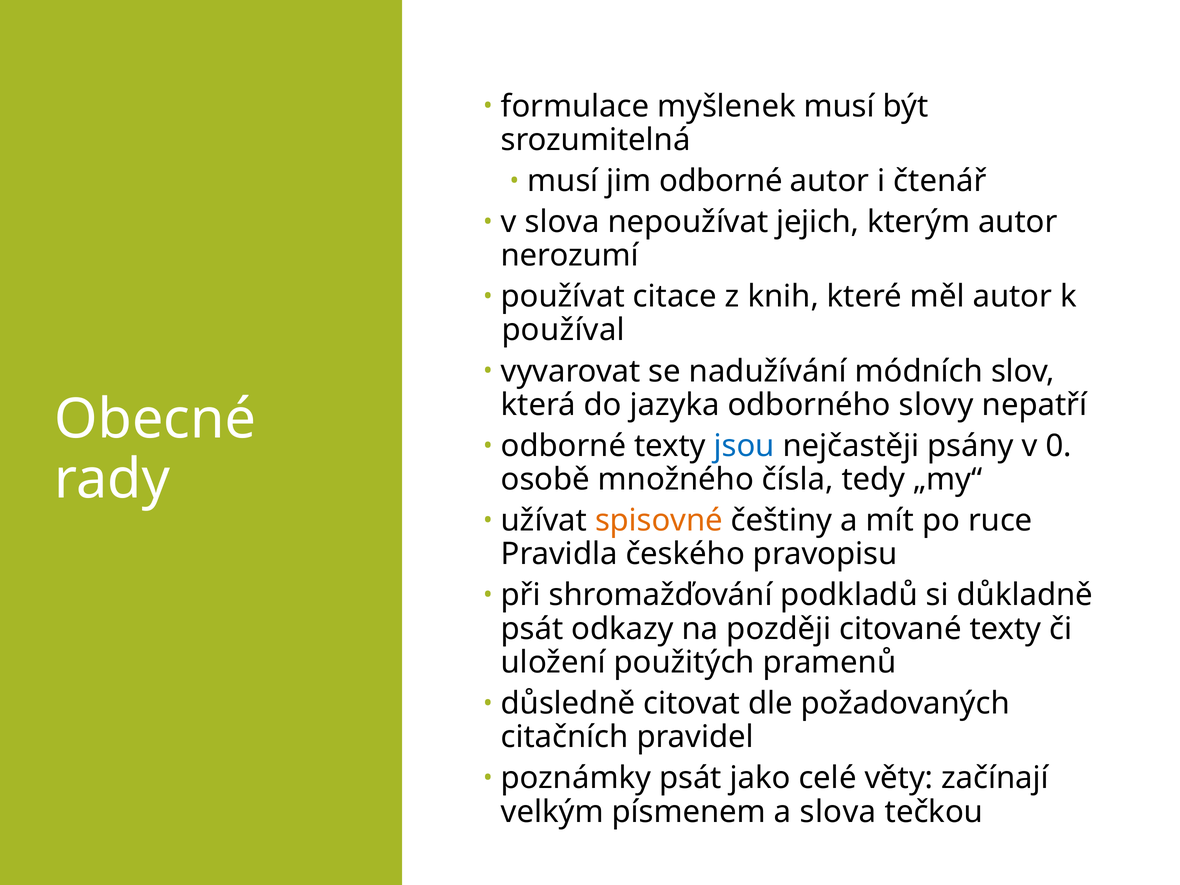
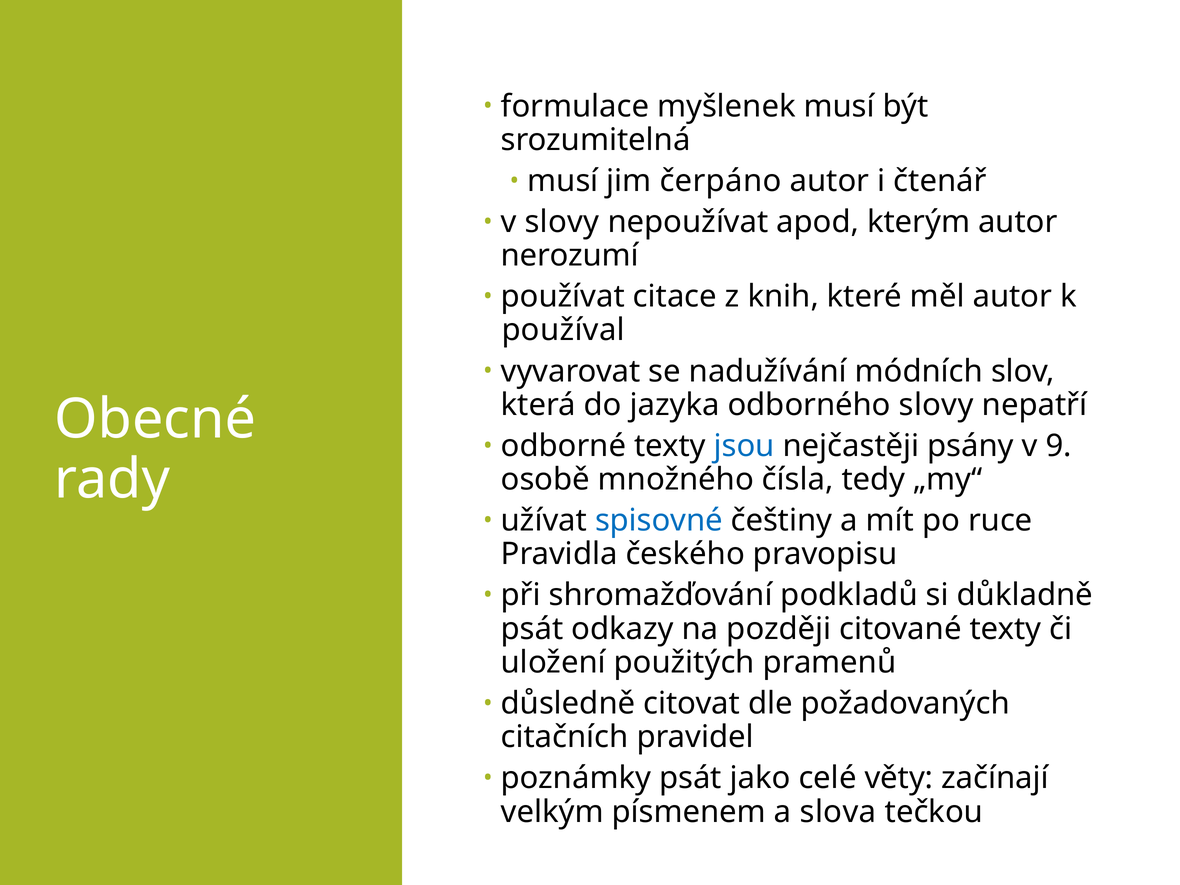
jim odborné: odborné -> čerpáno
v slova: slova -> slovy
jejich: jejich -> apod
0: 0 -> 9
spisovné colour: orange -> blue
